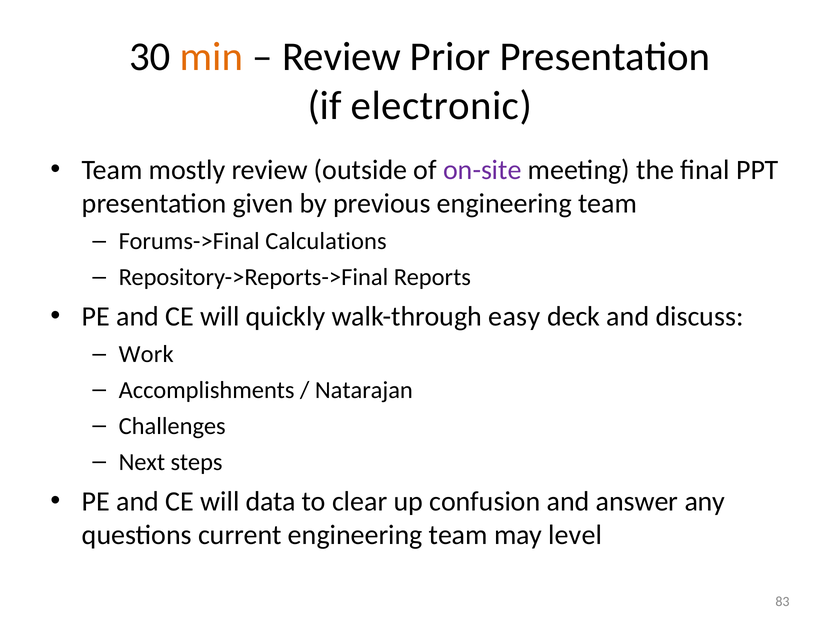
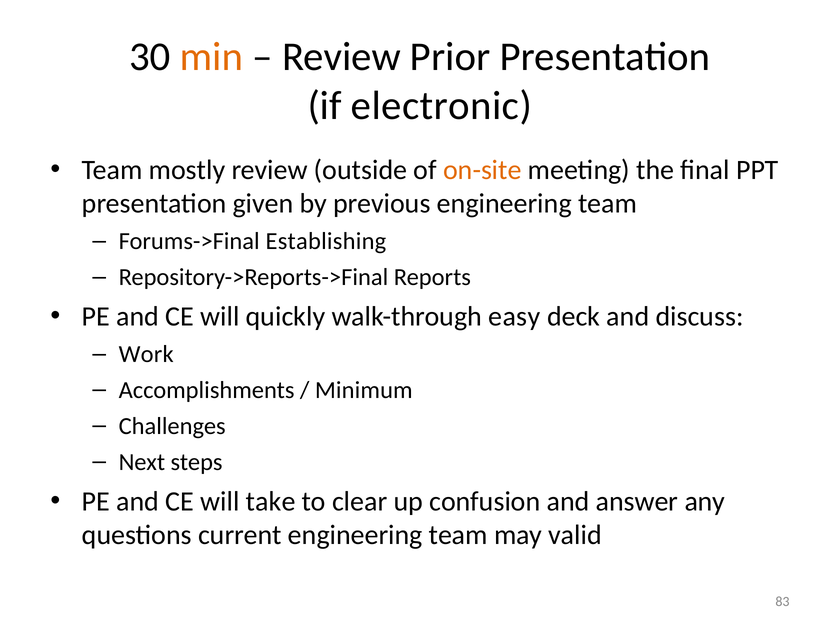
on-site colour: purple -> orange
Calculations: Calculations -> Establishing
Natarajan: Natarajan -> Minimum
data: data -> take
level: level -> valid
